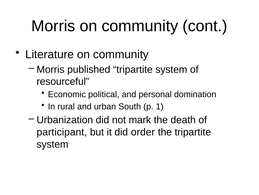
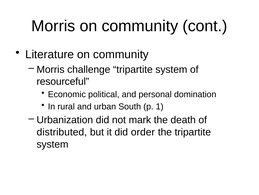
published: published -> challenge
participant: participant -> distributed
